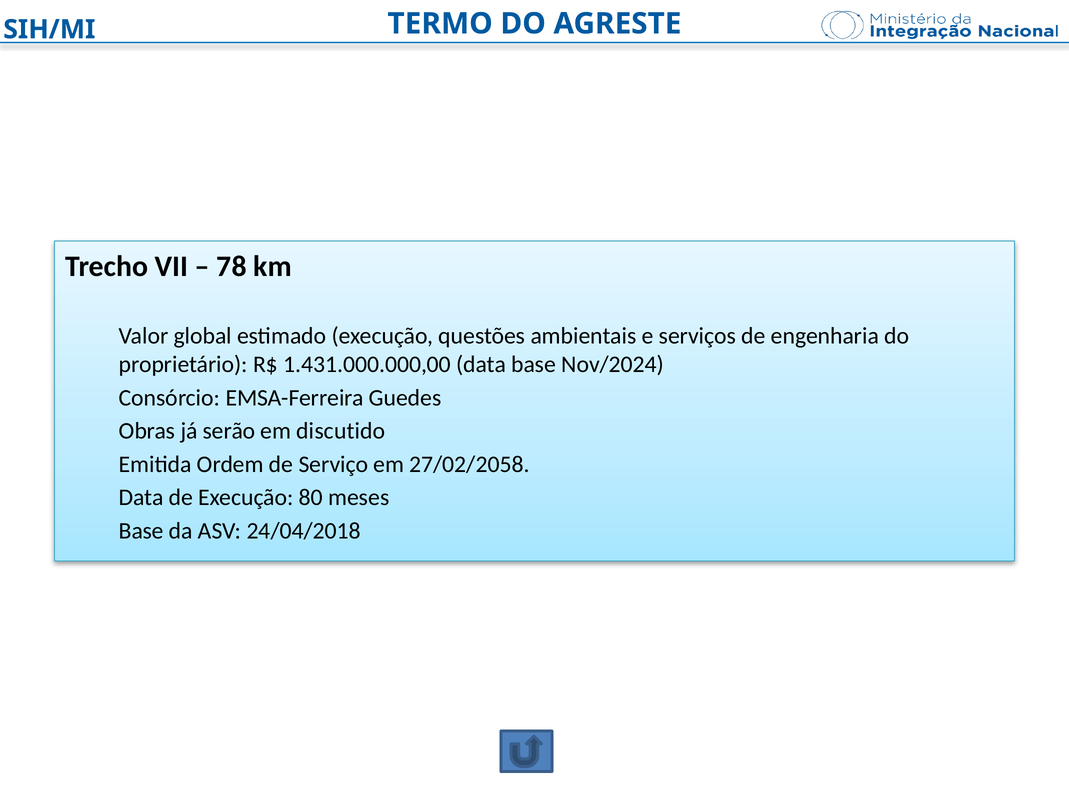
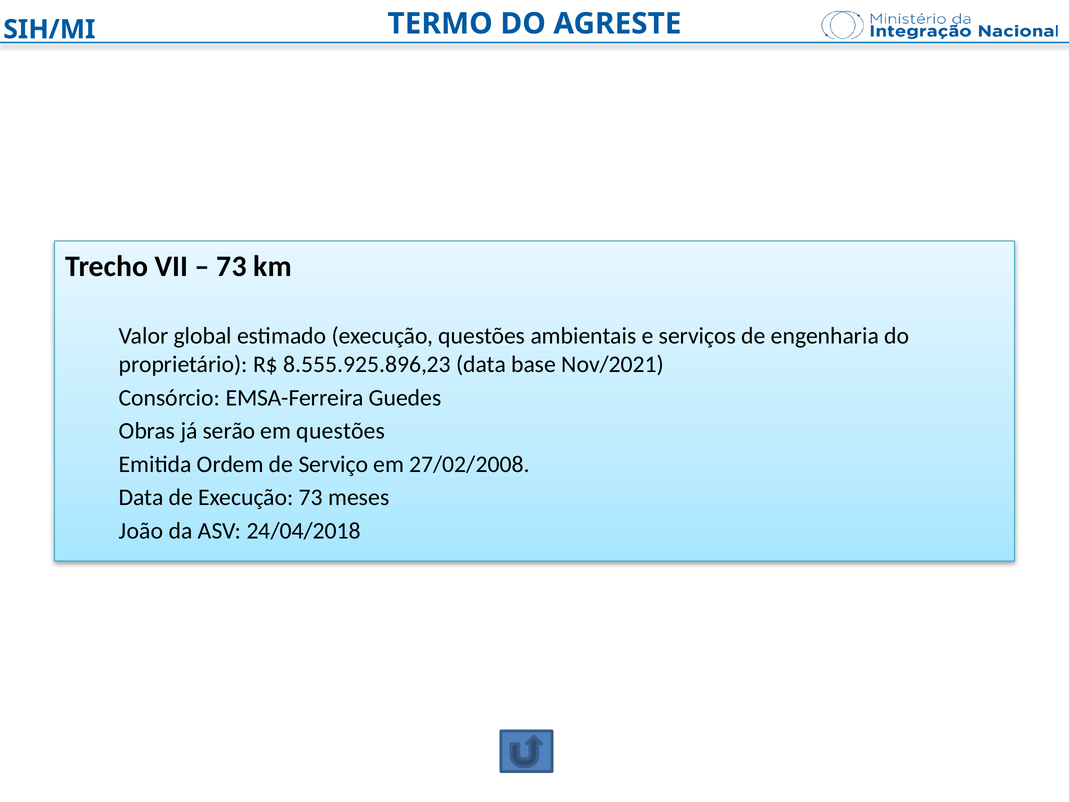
78 at (232, 266): 78 -> 73
1.431.000.000,00: 1.431.000.000,00 -> 8.555.925.896,23
Nov/2024: Nov/2024 -> Nov/2021
em discutido: discutido -> questões
27/02/2058: 27/02/2058 -> 27/02/2008
Execução 80: 80 -> 73
Base at (141, 531): Base -> João
